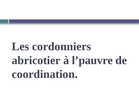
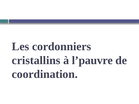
abricotier: abricotier -> cristallins
